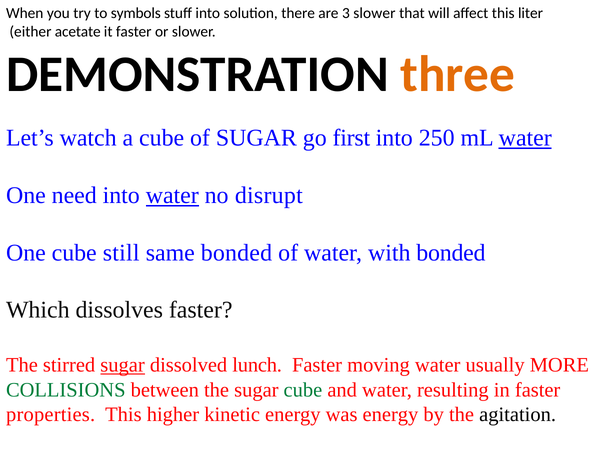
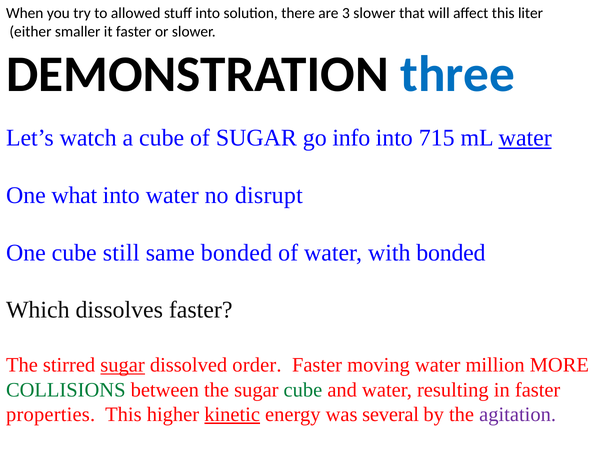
symbols: symbols -> allowed
acetate: acetate -> smaller
three colour: orange -> blue
first: first -> info
250: 250 -> 715
need: need -> what
water at (172, 195) underline: present -> none
lunch: lunch -> order
usually: usually -> million
kinetic underline: none -> present
was energy: energy -> several
agitation colour: black -> purple
